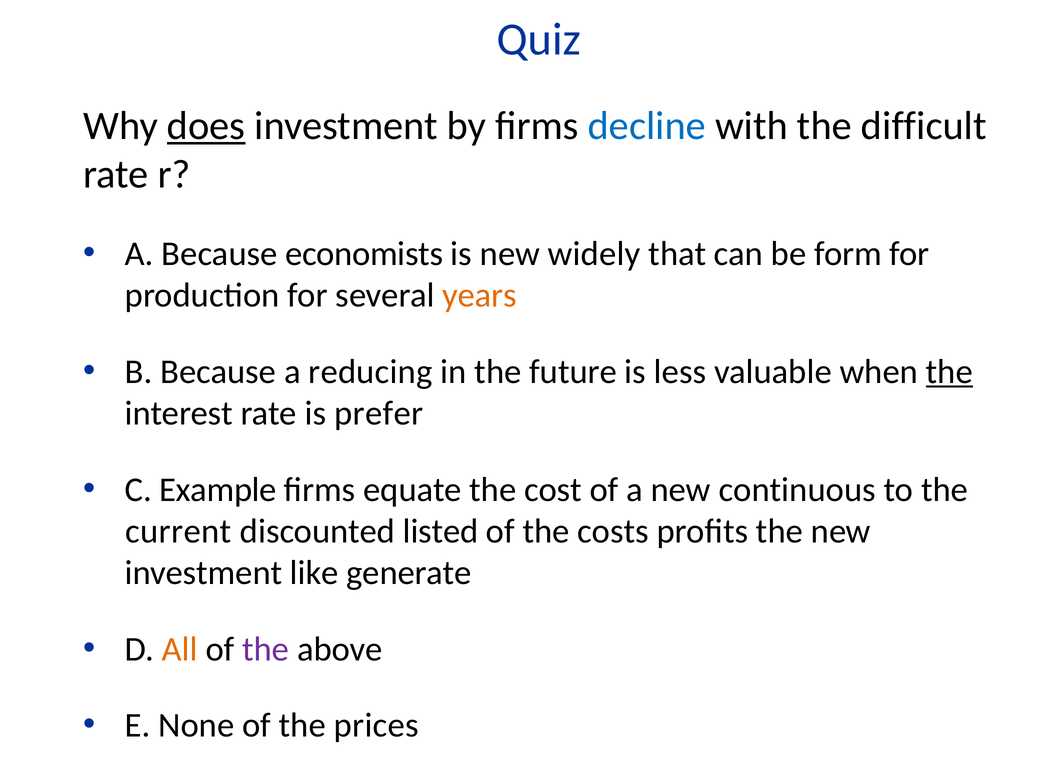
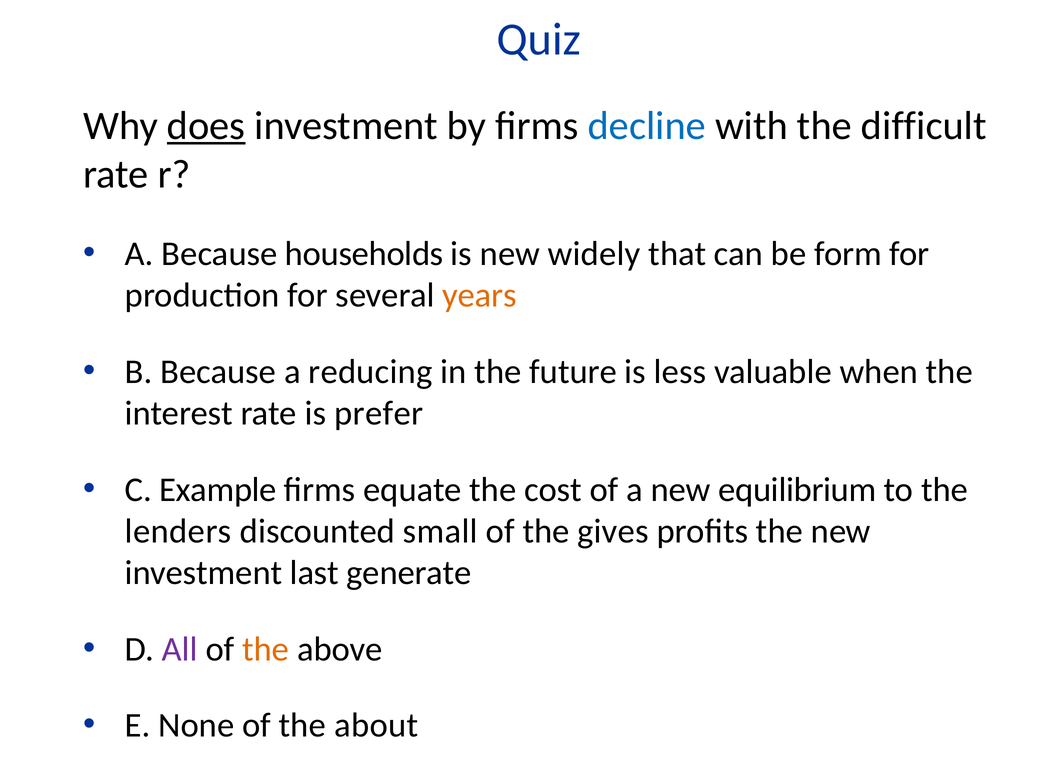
economists: economists -> households
the at (949, 372) underline: present -> none
continuous: continuous -> equilibrium
current: current -> lenders
listed: listed -> small
costs: costs -> gives
like: like -> last
All colour: orange -> purple
the at (266, 649) colour: purple -> orange
prices: prices -> about
